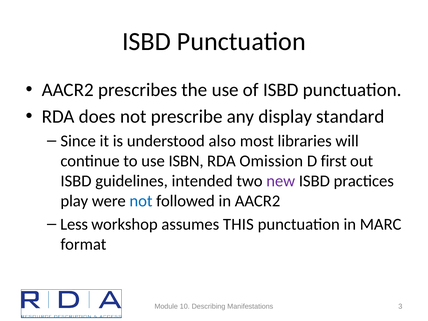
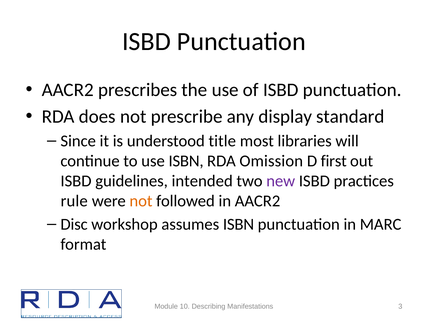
also: also -> title
play: play -> rule
not at (141, 201) colour: blue -> orange
Less: Less -> Disc
assumes THIS: THIS -> ISBN
